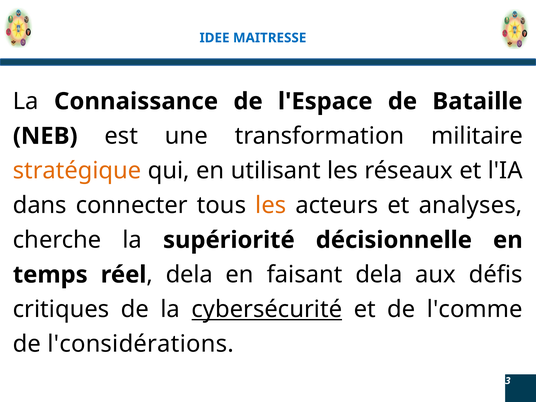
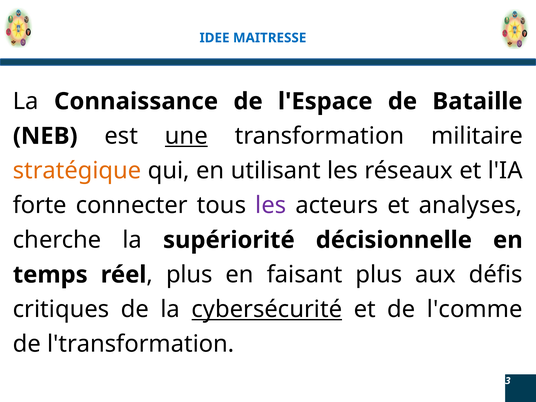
une underline: none -> present
dans: dans -> forte
les at (271, 205) colour: orange -> purple
dela at (189, 275): dela -> plus
faisant dela: dela -> plus
l'considérations: l'considérations -> l'transformation
